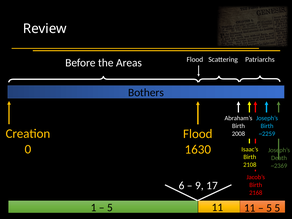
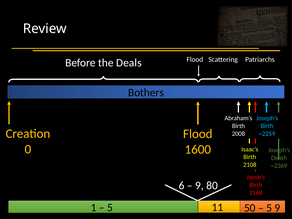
Areas: Areas -> Deals
1630: 1630 -> 1600
17: 17 -> 80
11 11: 11 -> 50
5 5: 5 -> 9
